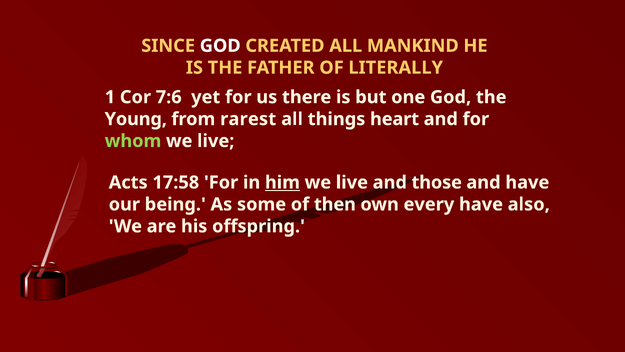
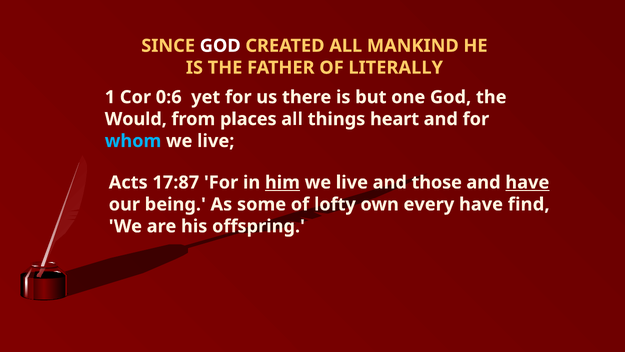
7:6: 7:6 -> 0:6
Young: Young -> Would
rarest: rarest -> places
whom colour: light green -> light blue
17:58: 17:58 -> 17:87
have at (527, 182) underline: none -> present
then: then -> lofty
also: also -> find
